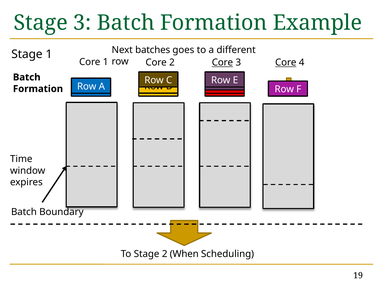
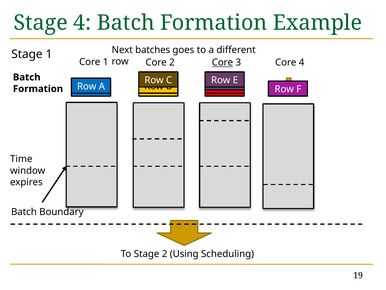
Stage 3: 3 -> 4
Core at (286, 62) underline: present -> none
When: When -> Using
